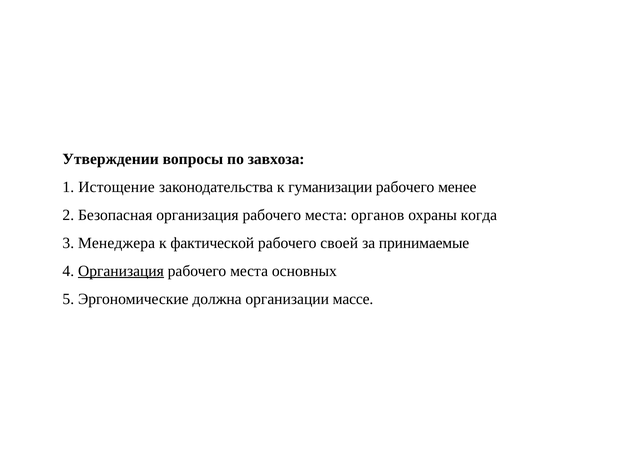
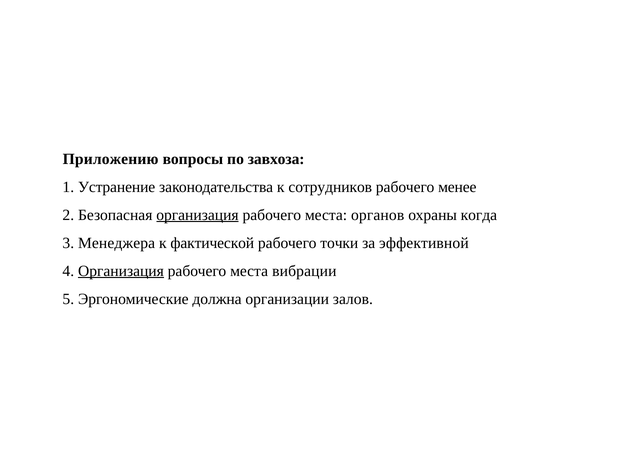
Утверждении: Утверждении -> Приложению
Истощение: Истощение -> Устранение
гуманизации: гуманизации -> сотрудников
организация at (197, 215) underline: none -> present
своей: своей -> точки
принимаемые: принимаемые -> эффективной
основных: основных -> вибрации
массе: массе -> залов
